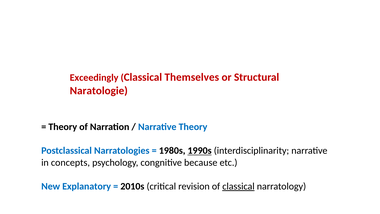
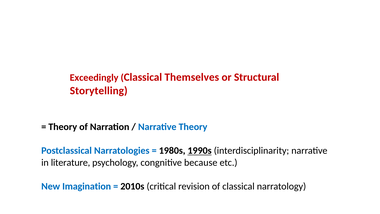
Naratologie: Naratologie -> Storytelling
concepts: concepts -> literature
Explanatory: Explanatory -> Imagination
classical at (238, 186) underline: present -> none
